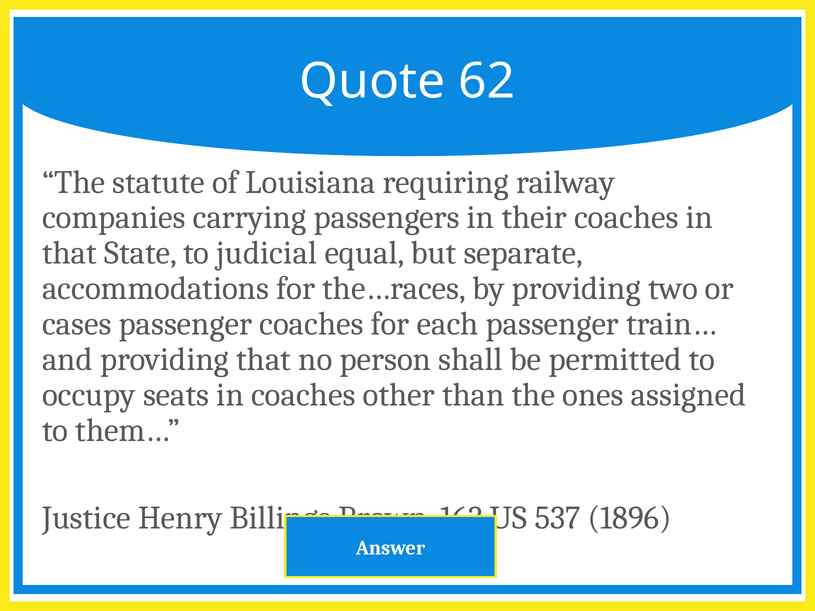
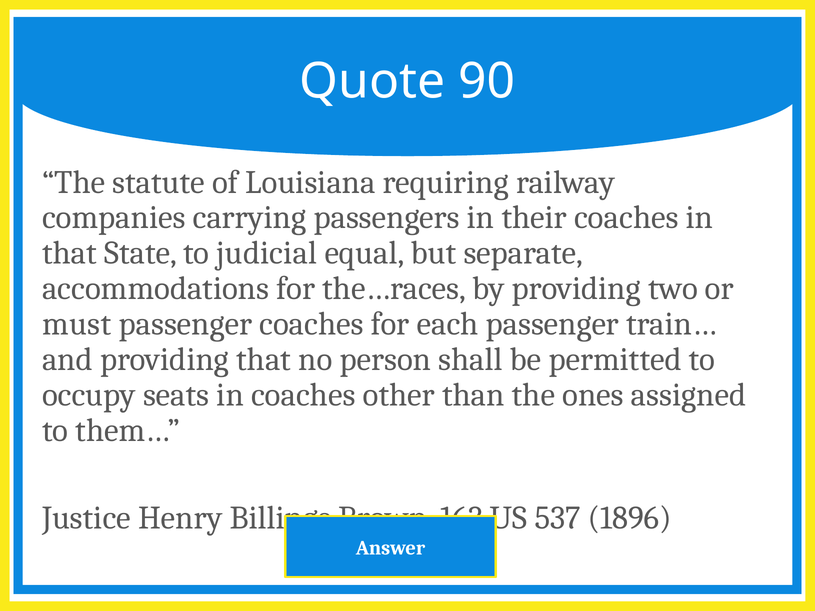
62: 62 -> 90
cases: cases -> must
